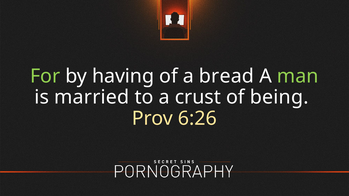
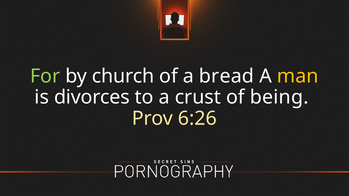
having: having -> church
man colour: light green -> yellow
married: married -> divorces
